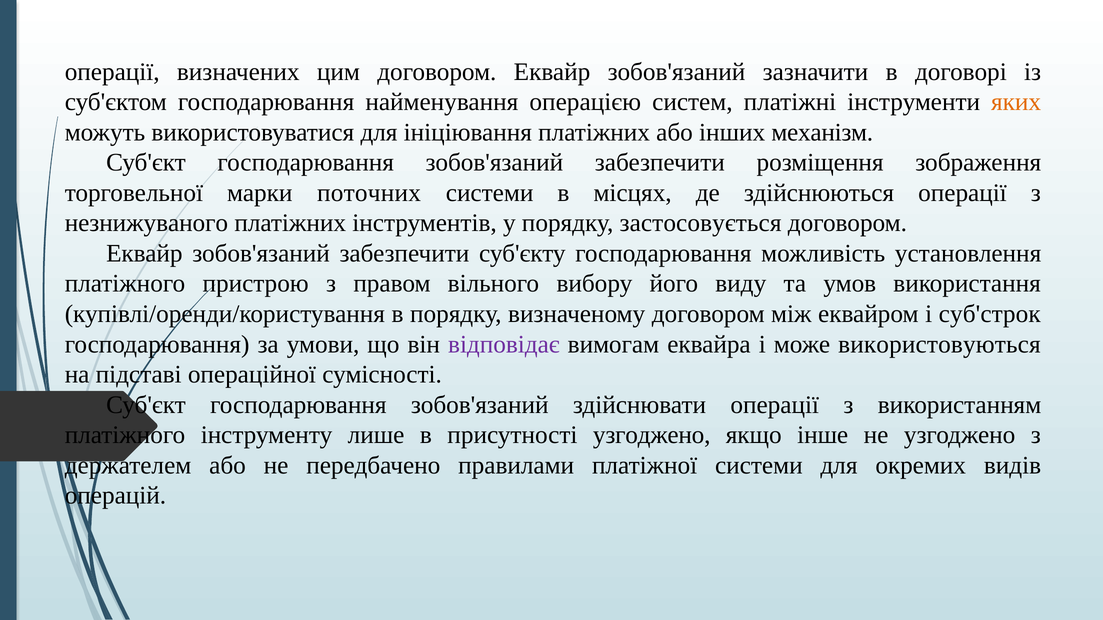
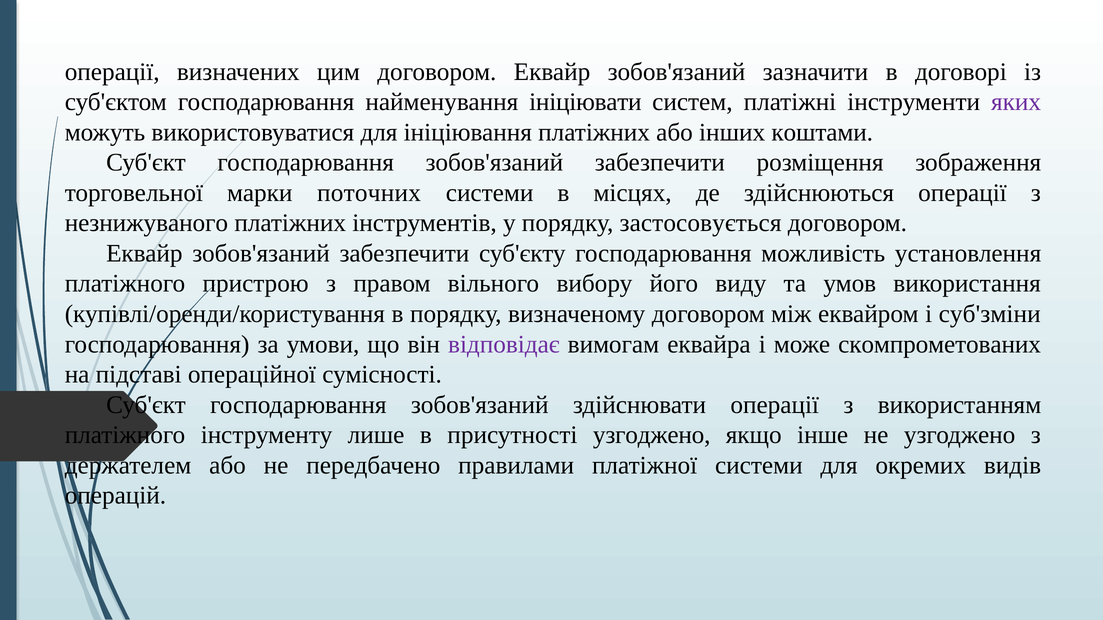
операцією: операцією -> ініціювати
яких colour: orange -> purple
механізм: механізм -> коштами
суб'строк: суб'строк -> суб'зміни
використовуються: використовуються -> скомпрометованих
